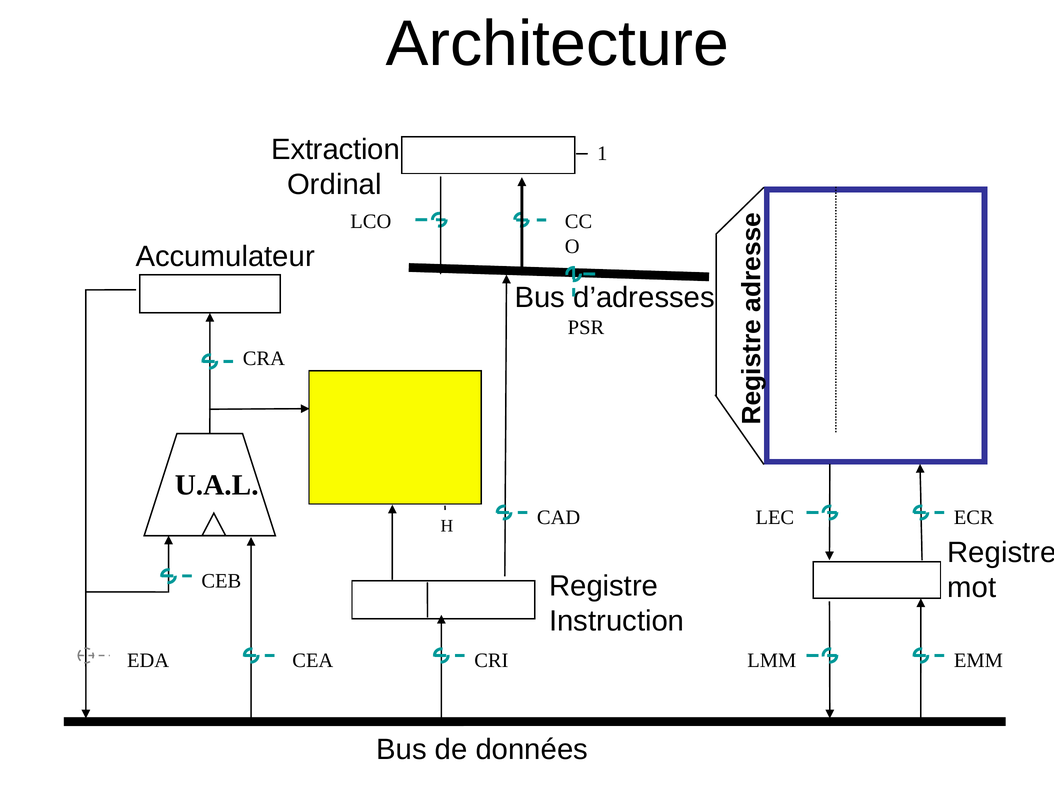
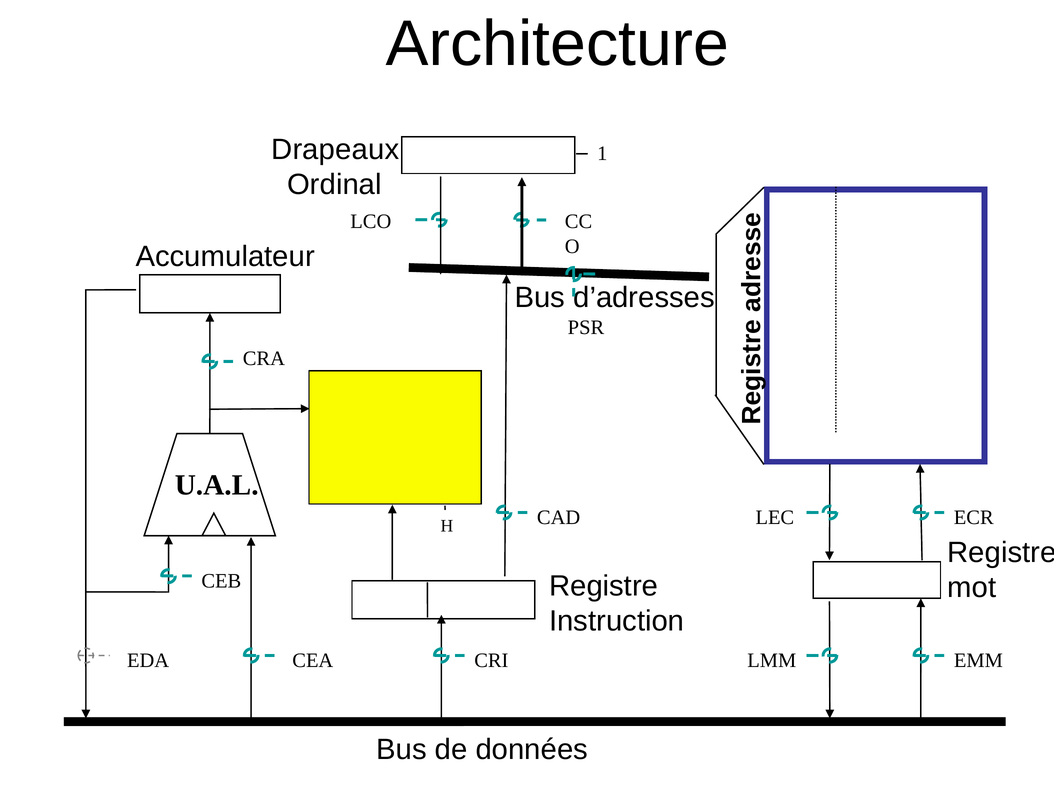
Extraction: Extraction -> Drapeaux
